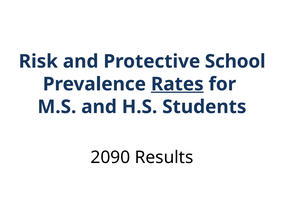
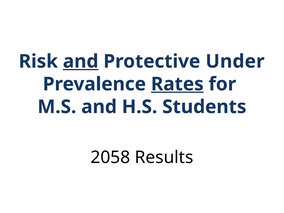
and at (81, 61) underline: none -> present
School: School -> Under
2090: 2090 -> 2058
